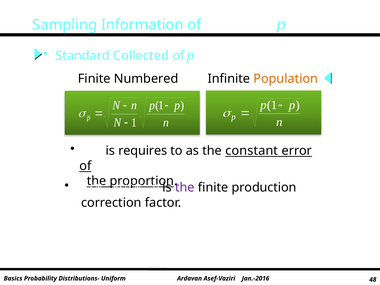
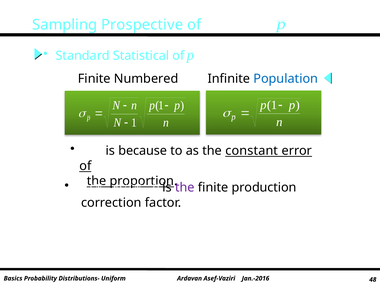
Information: Information -> Prospective
Collected: Collected -> Statistical
Population colour: orange -> blue
requires: requires -> because
